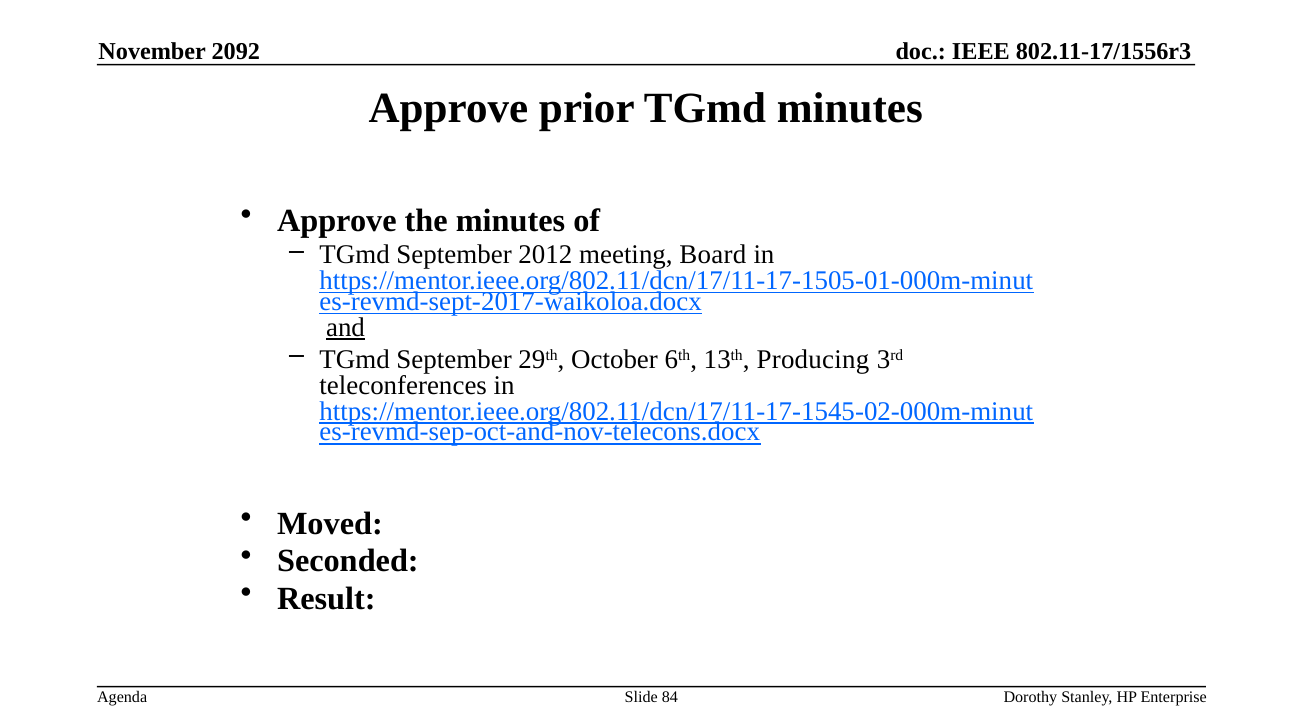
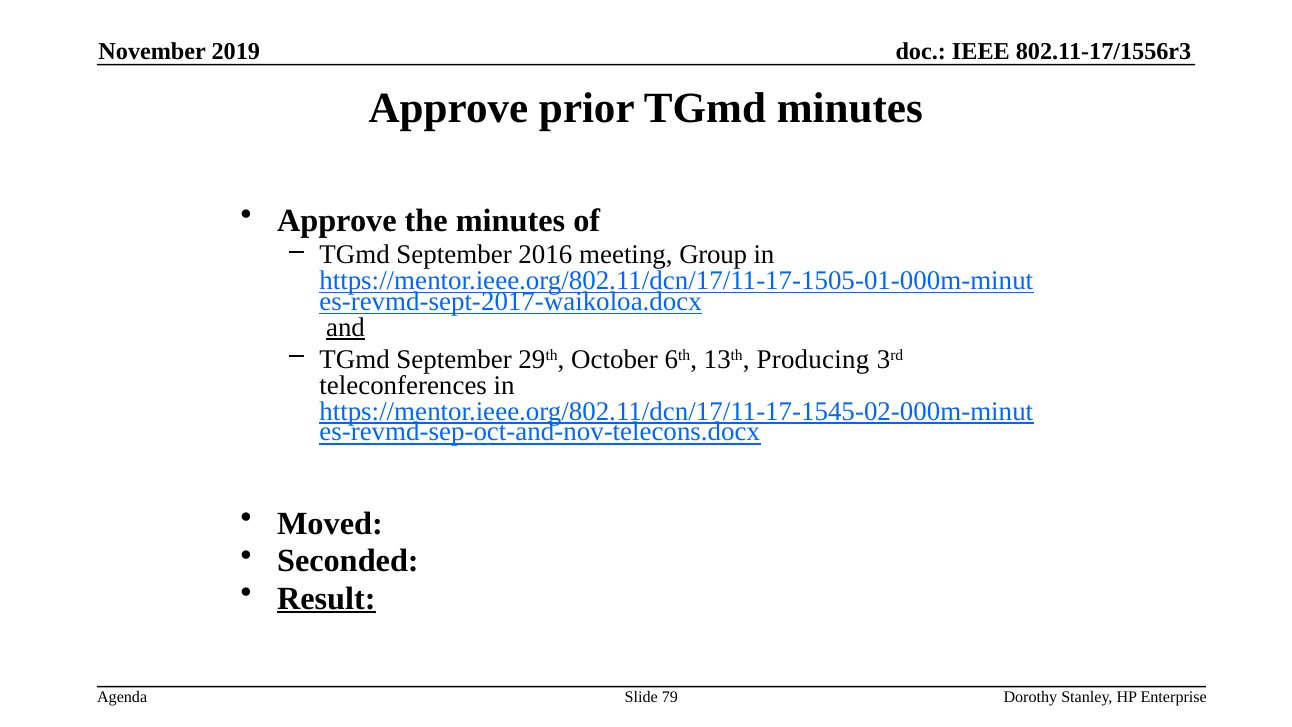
2092: 2092 -> 2019
2012: 2012 -> 2016
Board: Board -> Group
Result underline: none -> present
84: 84 -> 79
